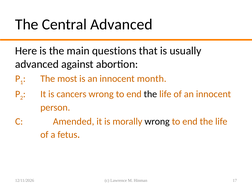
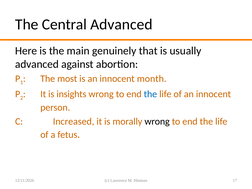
questions: questions -> genuinely
cancers: cancers -> insights
the at (150, 94) colour: black -> blue
Amended: Amended -> Increased
